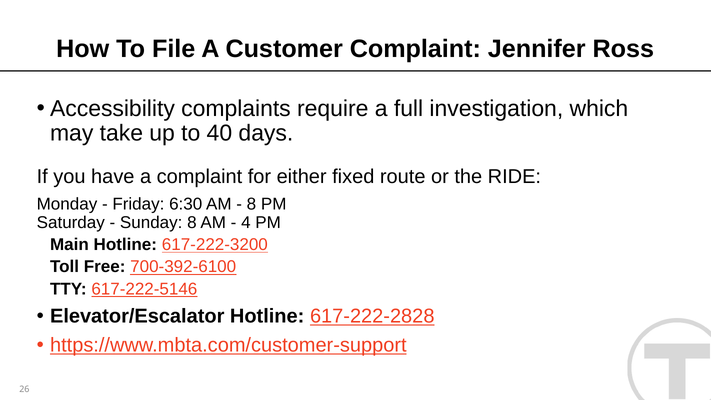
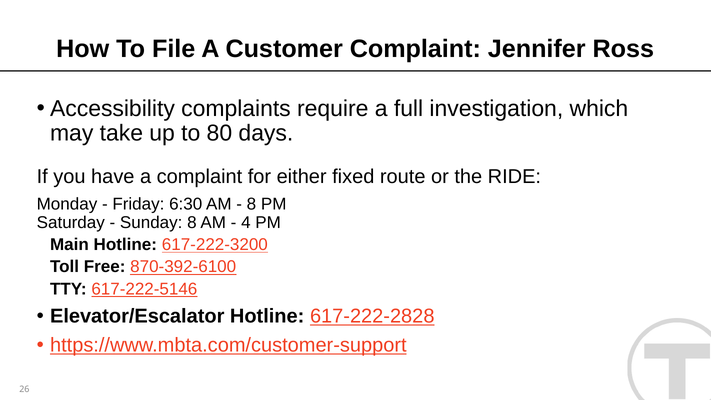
40: 40 -> 80
700-392-6100: 700-392-6100 -> 870-392-6100
